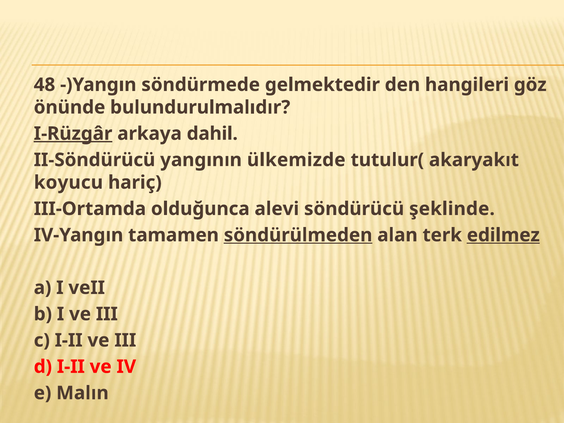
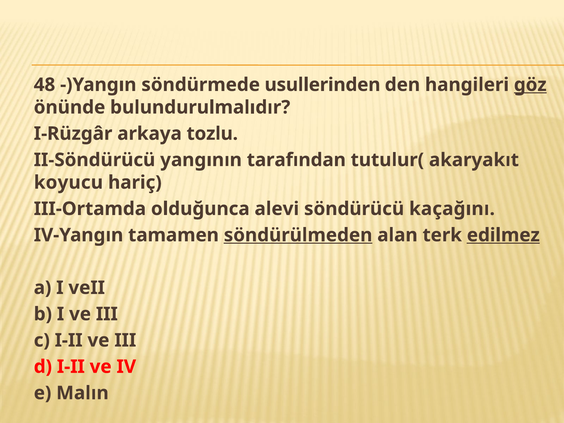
gelmektedir: gelmektedir -> usullerinden
göz underline: none -> present
I-Rüzgâr underline: present -> none
dahil: dahil -> tozlu
ülkemizde: ülkemizde -> tarafından
şeklinde: şeklinde -> kaçağını
